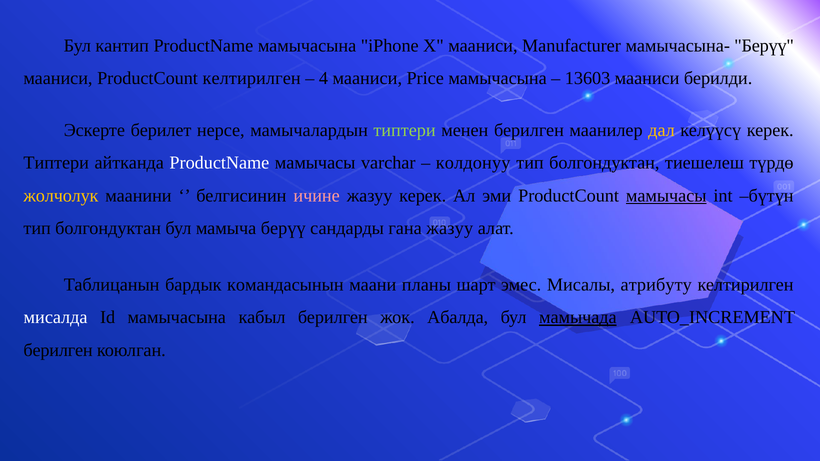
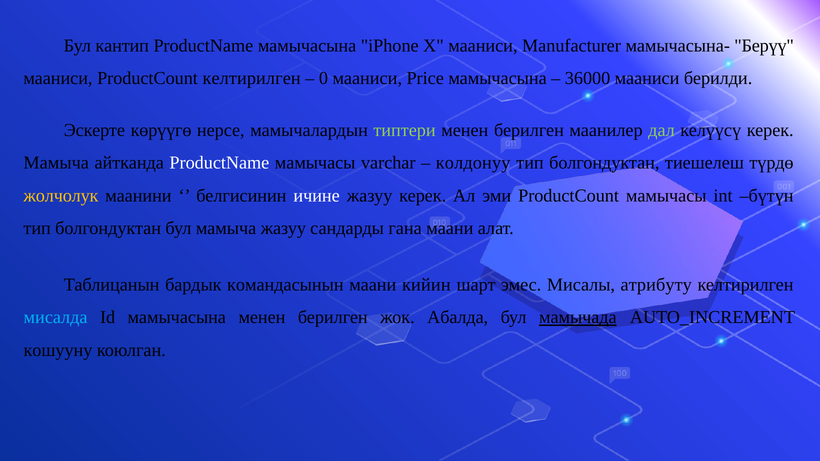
4: 4 -> 0
13603: 13603 -> 36000
берилет: берилет -> көрүүгө
дал colour: yellow -> light green
Типтери at (56, 163): Типтери -> Мамыча
ичине colour: pink -> white
мамычасы at (666, 196) underline: present -> none
мамыча берүү: берүү -> жазуу
гана жазуу: жазуу -> маани
планы: планы -> кийин
мисалда colour: white -> light blue
мамычасына кабыл: кабыл -> менен
берилген at (58, 350): берилген -> кошууну
